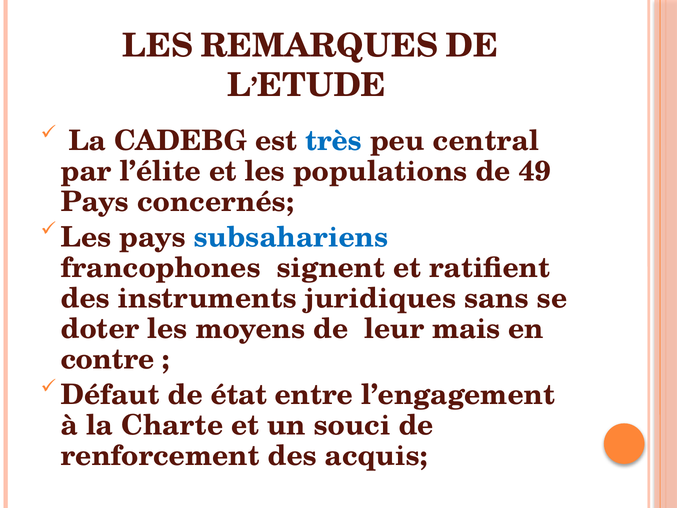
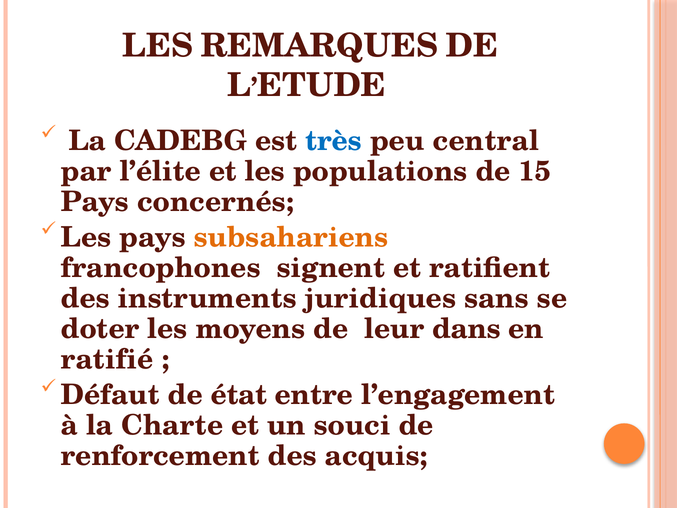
49: 49 -> 15
subsahariens colour: blue -> orange
mais: mais -> dans
contre: contre -> ratifié
